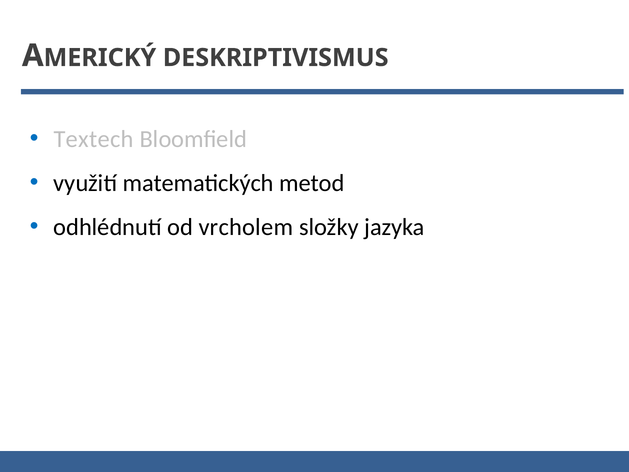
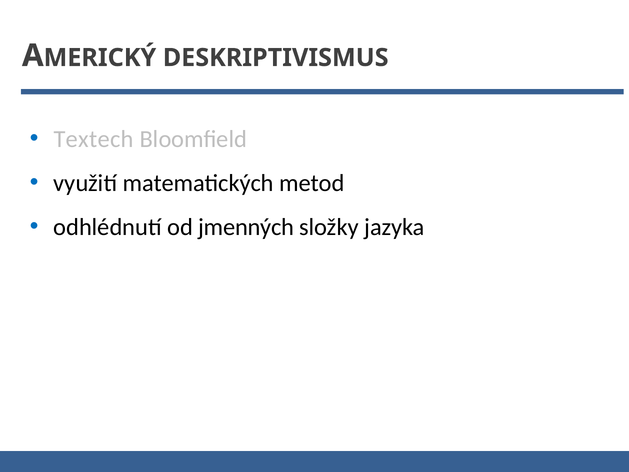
vrcholem: vrcholem -> jmenných
